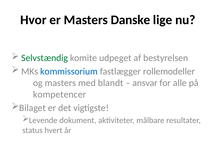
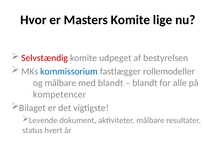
Masters Danske: Danske -> Komite
Selvstændig colour: green -> red
og masters: masters -> målbare
ansvar at (145, 83): ansvar -> blandt
